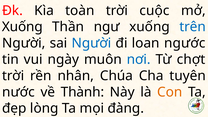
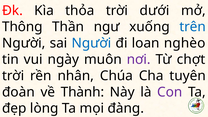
toàn: toàn -> thỏa
cuộc: cuộc -> dưới
Xuống at (22, 27): Xuống -> Thông
ngước: ngước -> nghèo
nơi colour: blue -> purple
nước: nước -> đoàn
Con colour: orange -> purple
